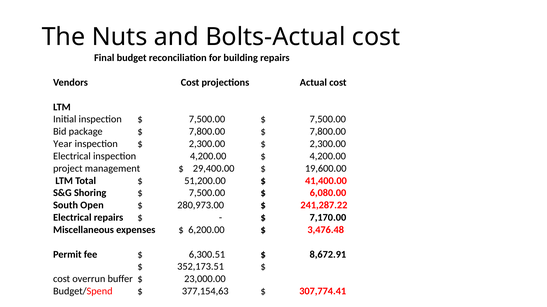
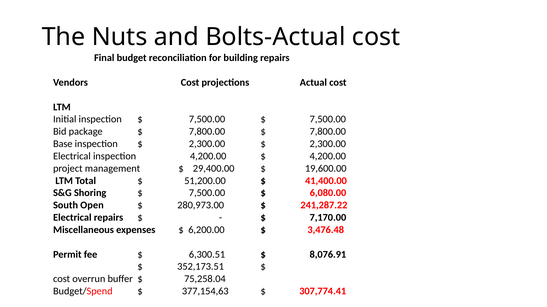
Year: Year -> Base
8,672.91: 8,672.91 -> 8,076.91
23,000.00: 23,000.00 -> 75,258.04
